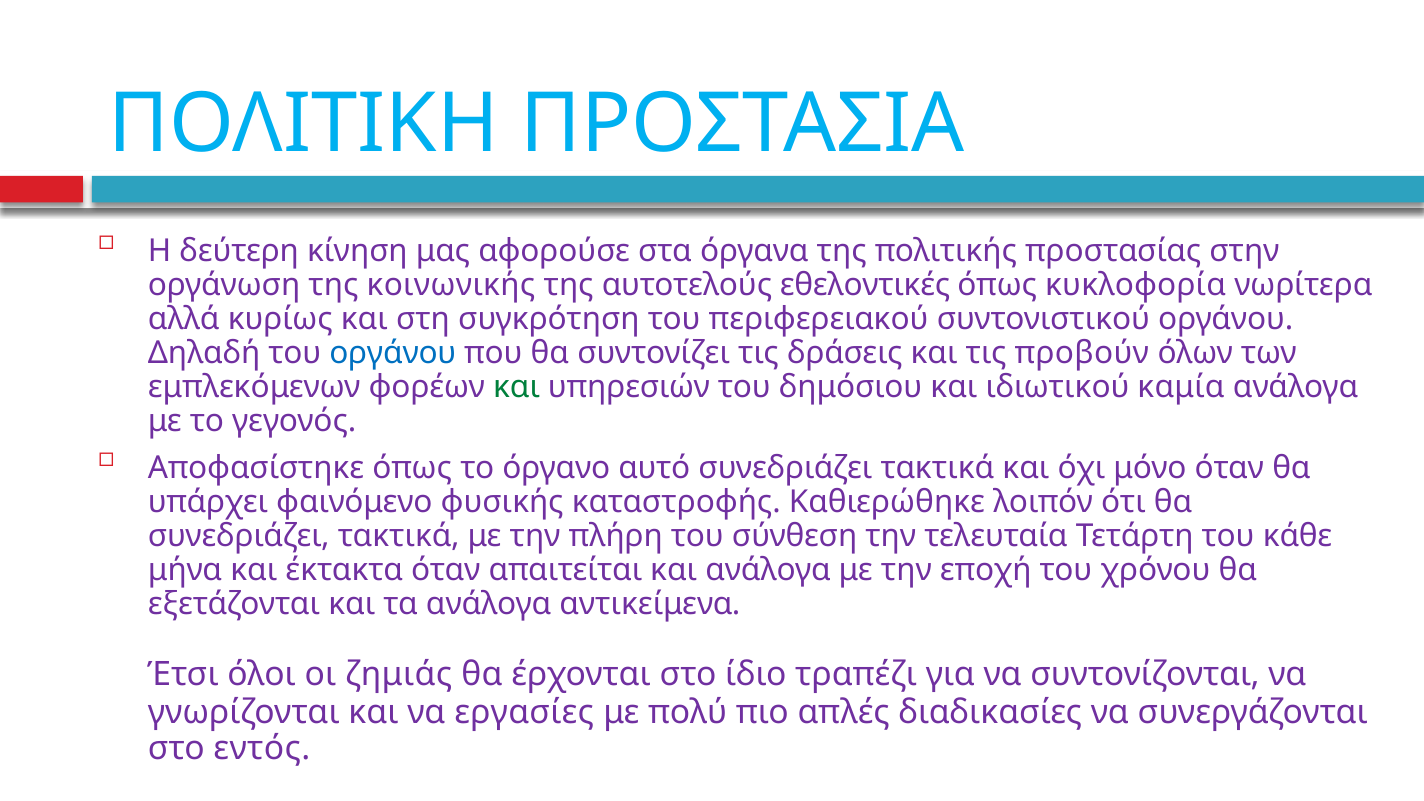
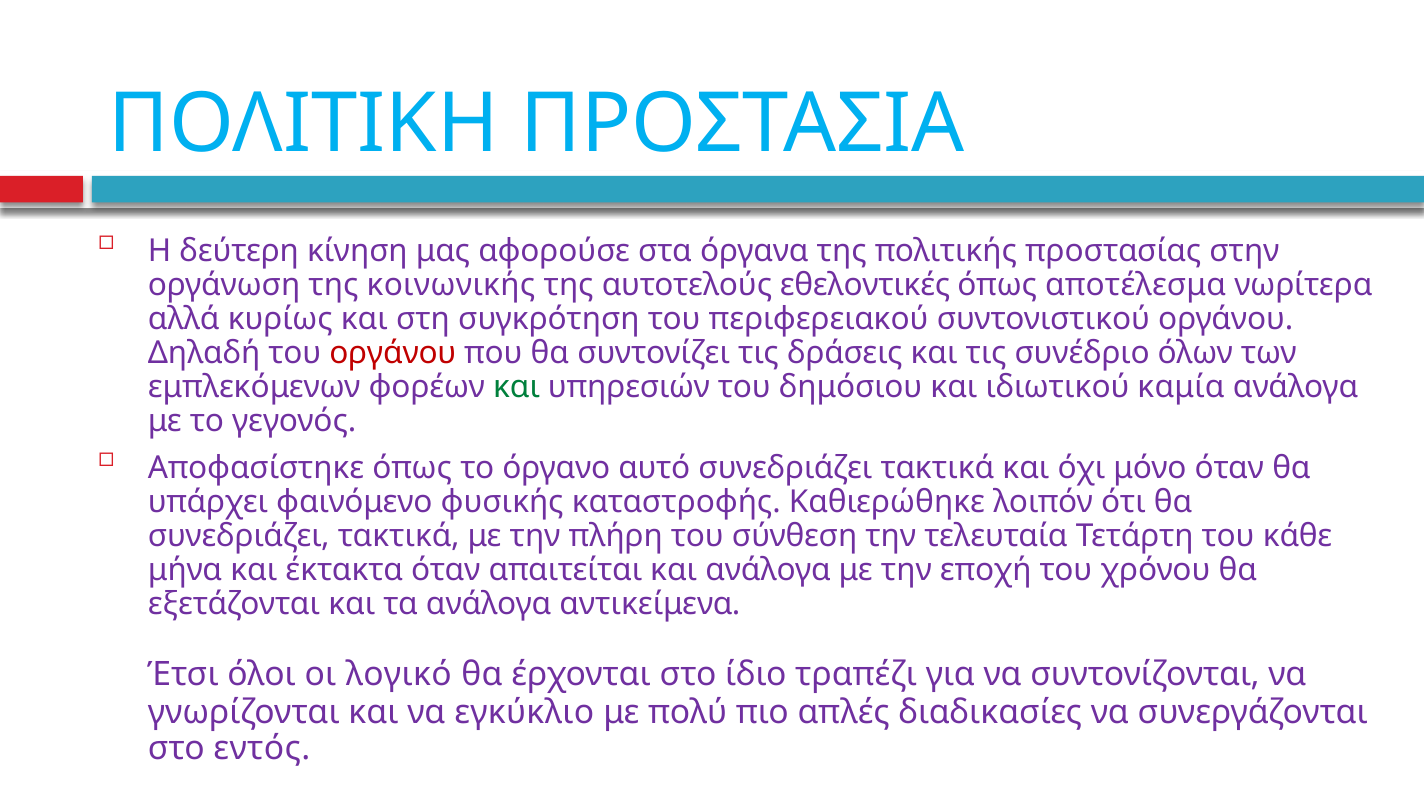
κυκλοφορία: κυκλοφορία -> αποτέλεσμα
οργάνου at (393, 353) colour: blue -> red
προβούν: προβούν -> συνέδριο
ζημιάς: ζημιάς -> λογικό
εργασίες: εργασίες -> εγκύκλιο
